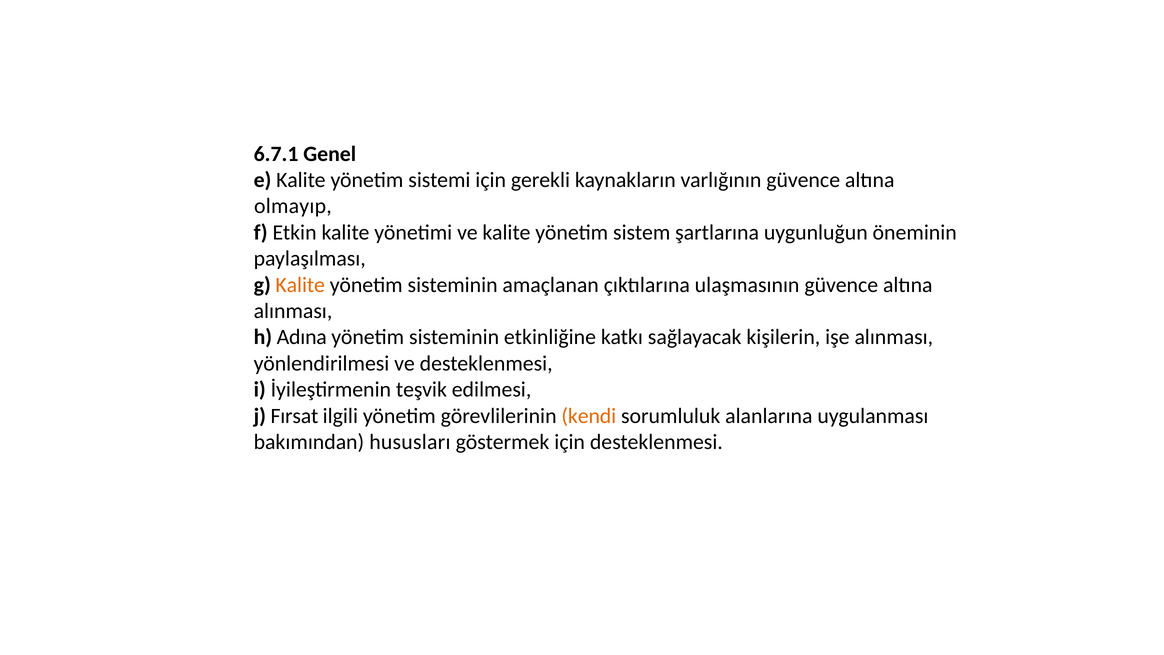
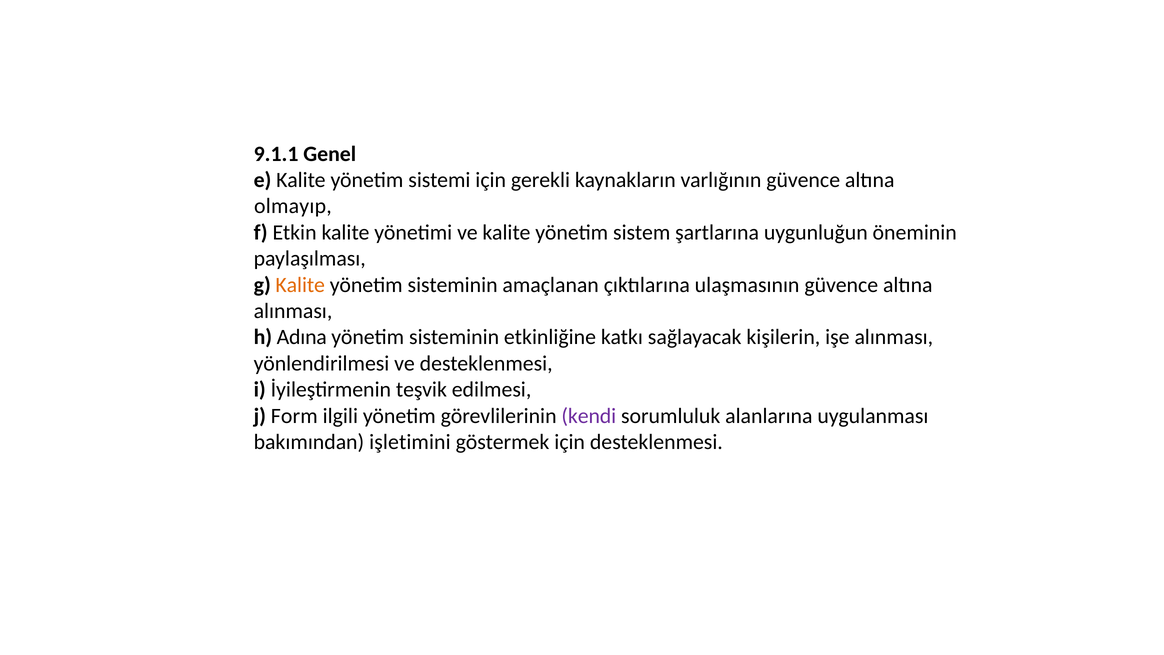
6.7.1: 6.7.1 -> 9.1.1
Fırsat: Fırsat -> Form
kendi colour: orange -> purple
hususları: hususları -> işletimini
